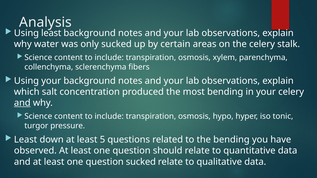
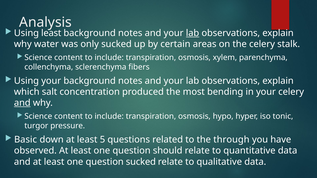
lab at (193, 33) underline: none -> present
Least at (26, 140): Least -> Basic
the bending: bending -> through
